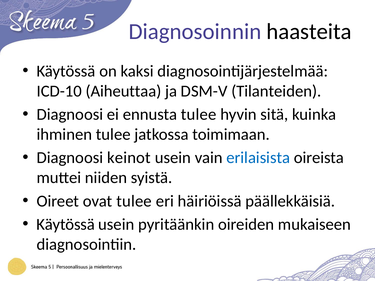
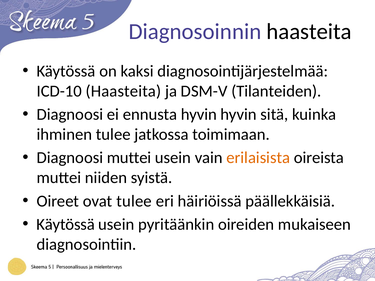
ICD-10 Aiheuttaa: Aiheuttaa -> Haasteita
ennusta tulee: tulee -> hyvin
Diagnoosi keinot: keinot -> muttei
erilaisista colour: blue -> orange
